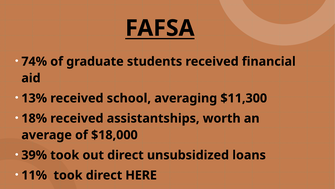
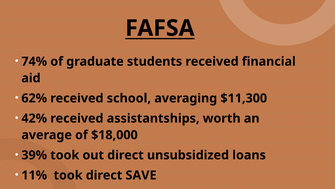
13%: 13% -> 62%
18%: 18% -> 42%
HERE: HERE -> SAVE
